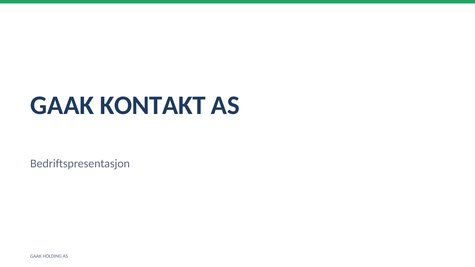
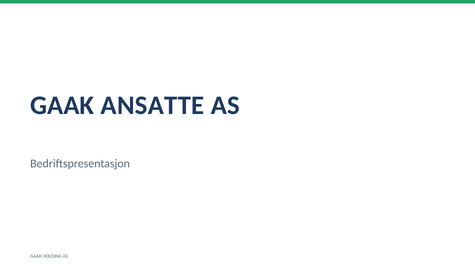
KONTAKT: KONTAKT -> ANSATTE
